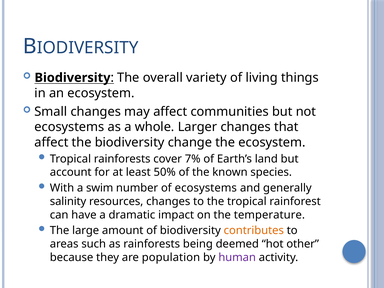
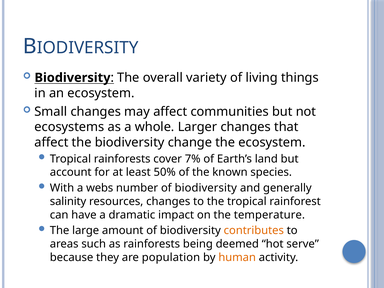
swim: swim -> webs
number of ecosystems: ecosystems -> biodiversity
other: other -> serve
human colour: purple -> orange
